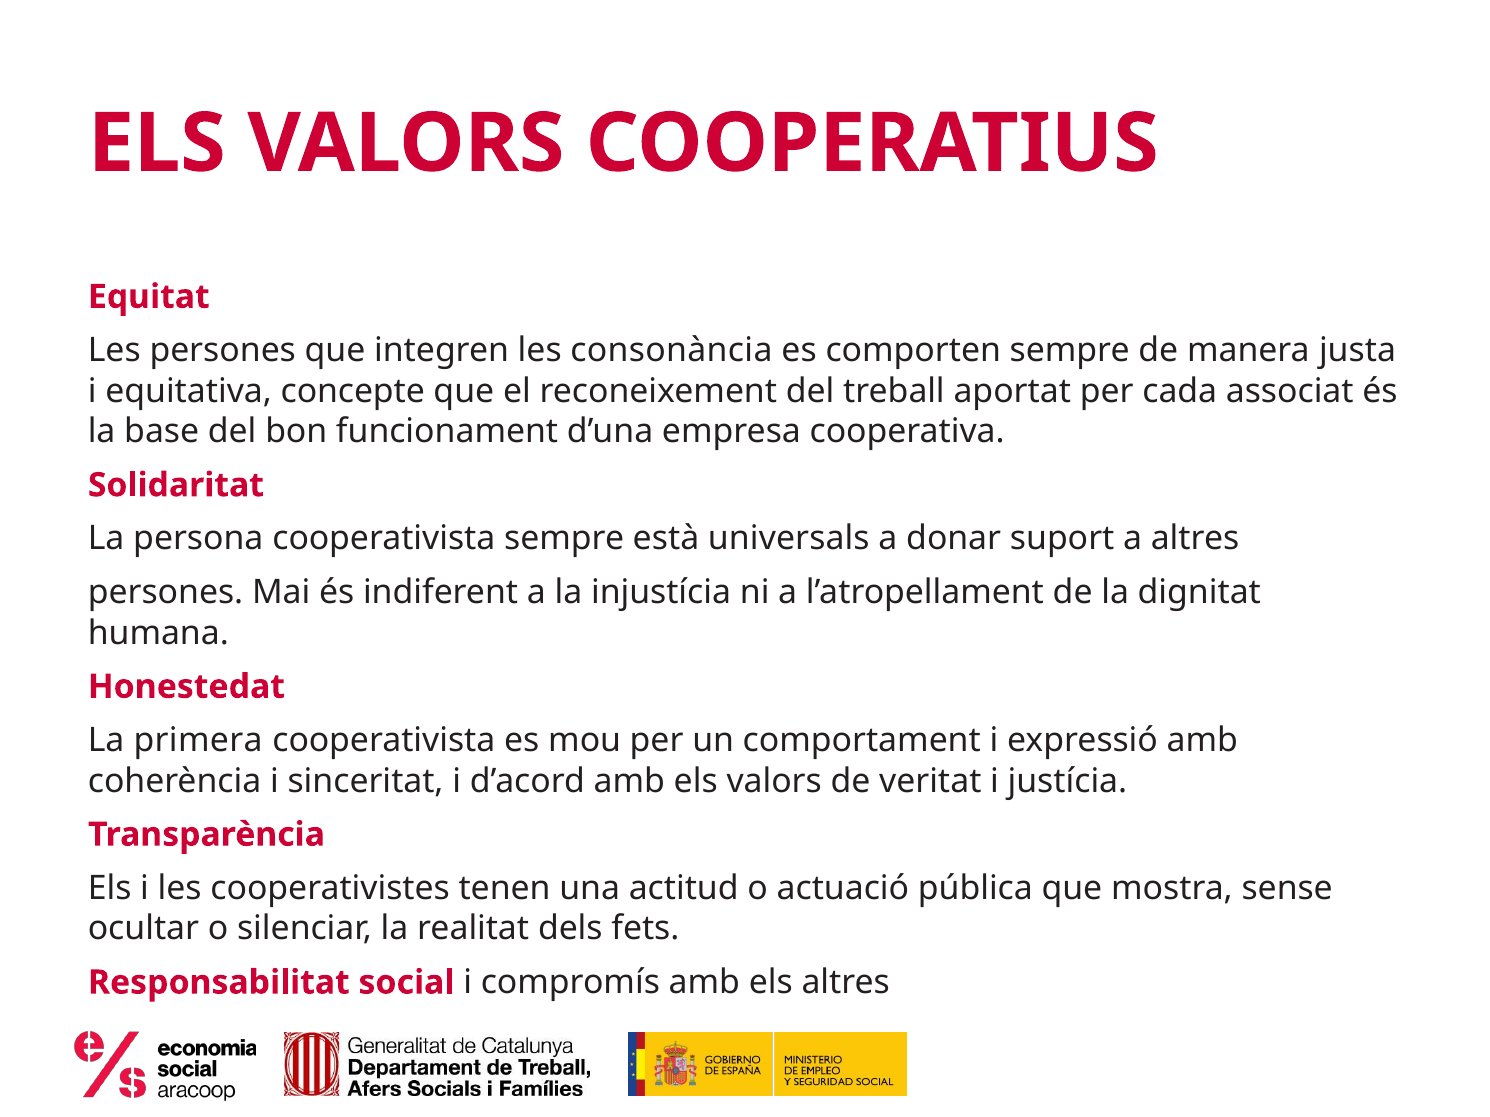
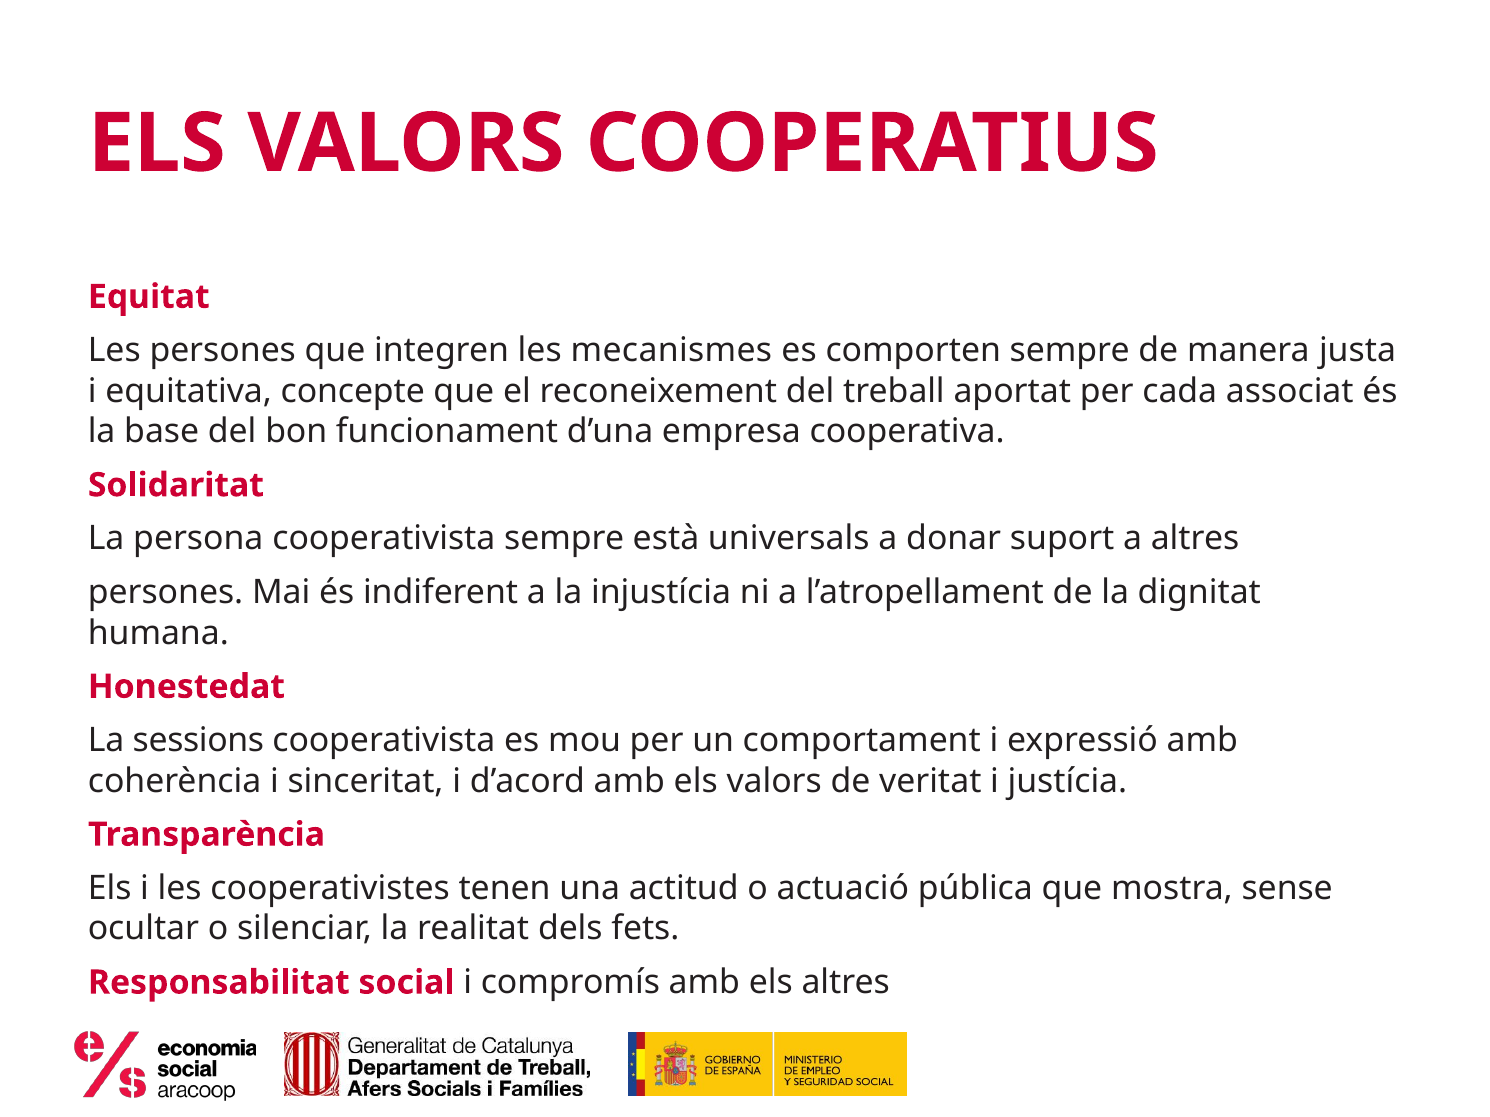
consonància: consonància -> mecanismes
primera: primera -> sessions
